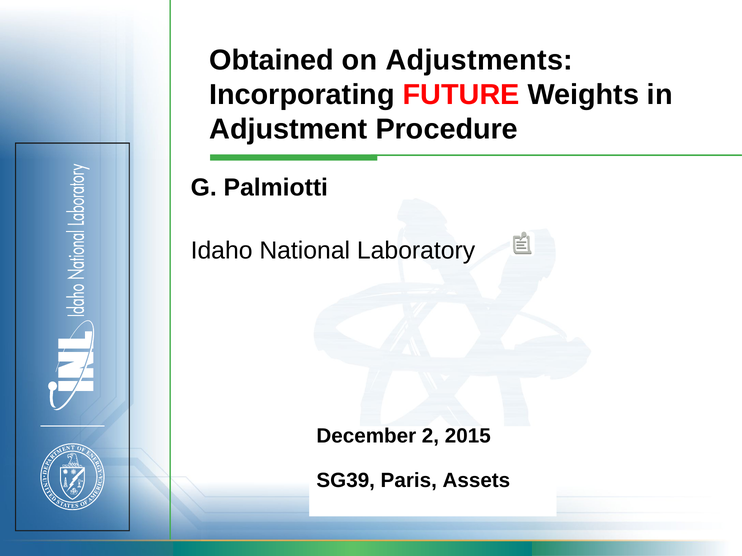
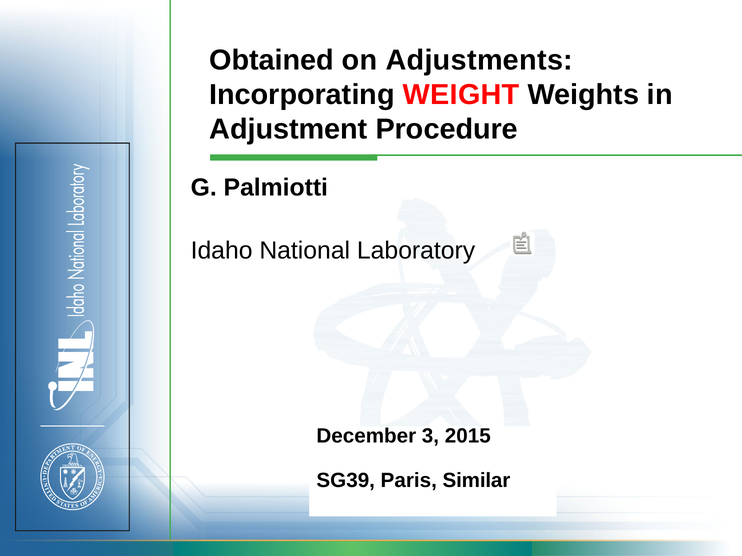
FUTURE: FUTURE -> WEIGHT
2: 2 -> 3
Assets: Assets -> Similar
